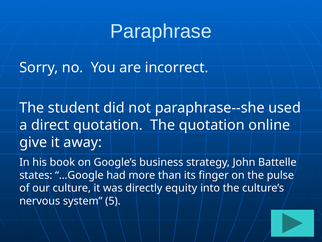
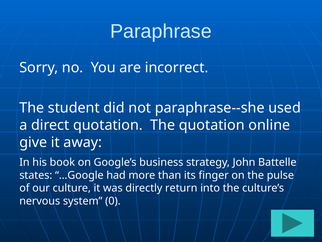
equity: equity -> return
5: 5 -> 0
